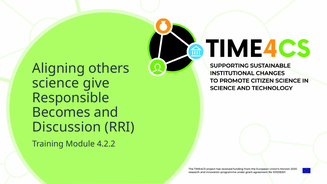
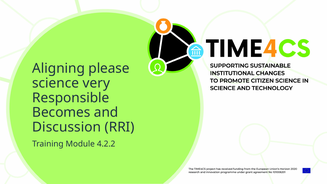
others: others -> please
give: give -> very
